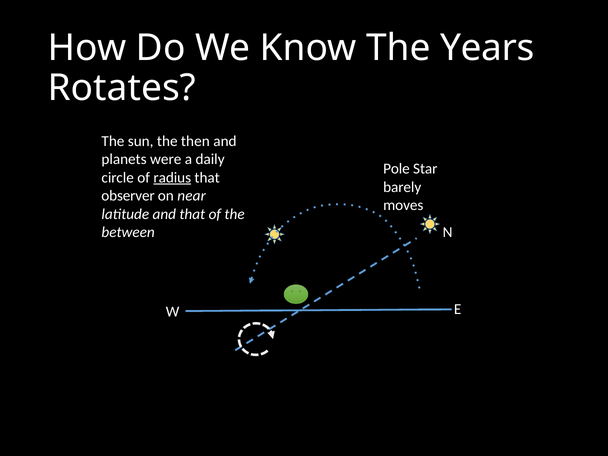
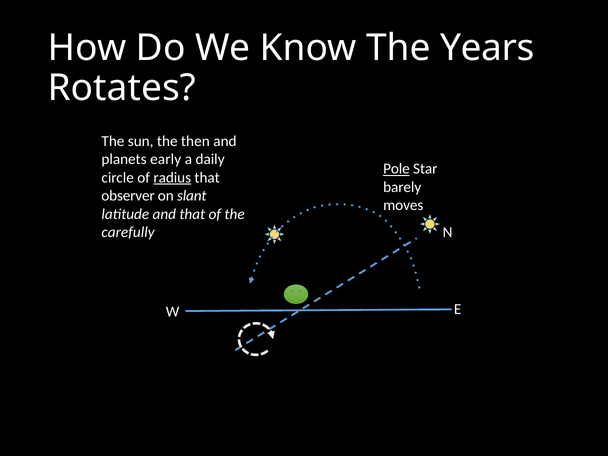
were: were -> early
Pole underline: none -> present
near: near -> slant
between: between -> carefully
